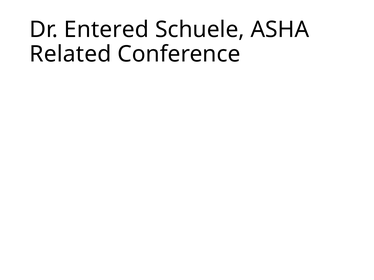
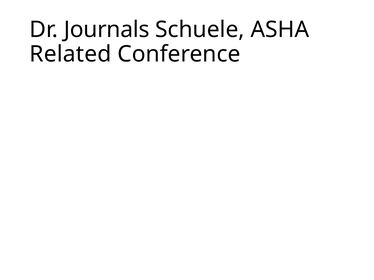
Entered: Entered -> Journals
